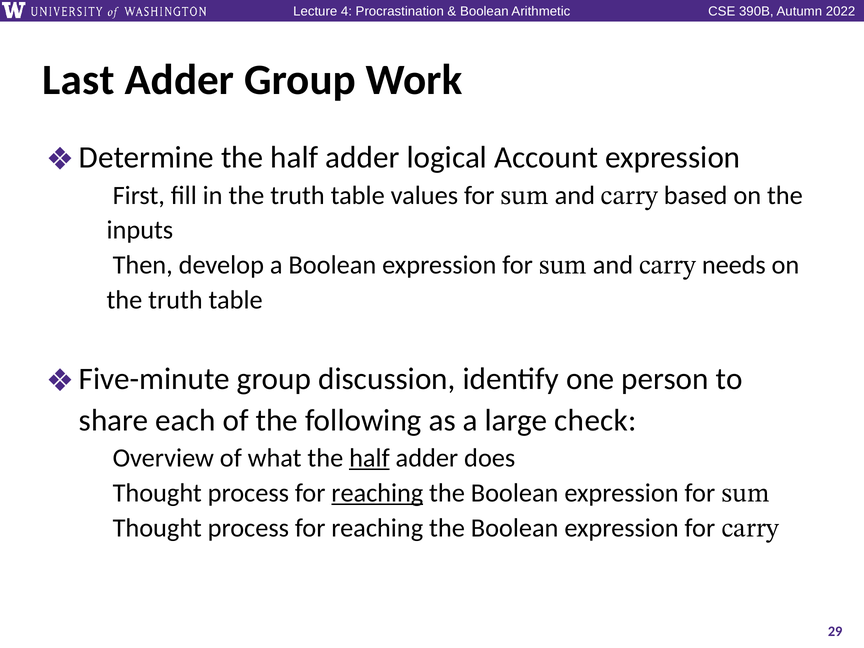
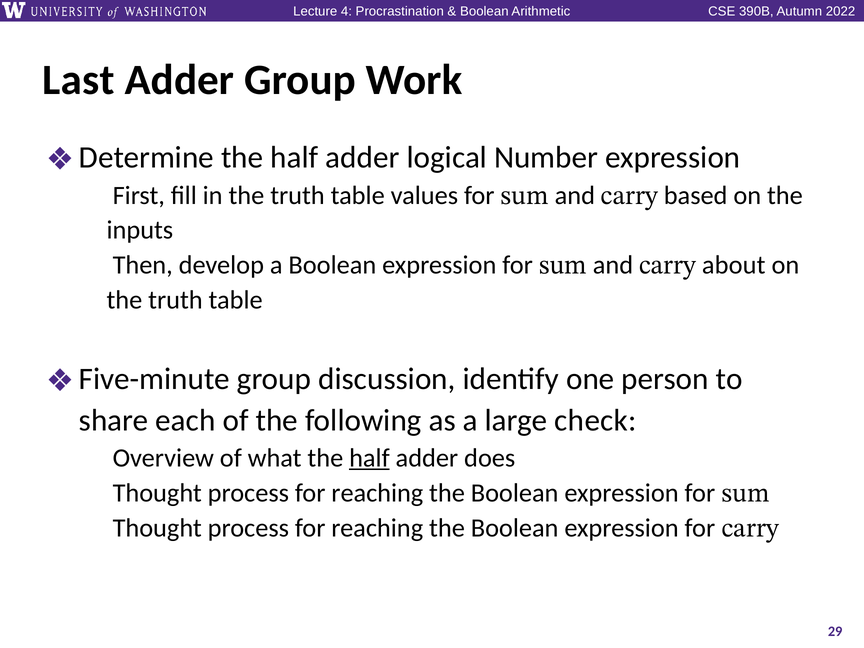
Account: Account -> Number
needs: needs -> about
reaching at (377, 493) underline: present -> none
